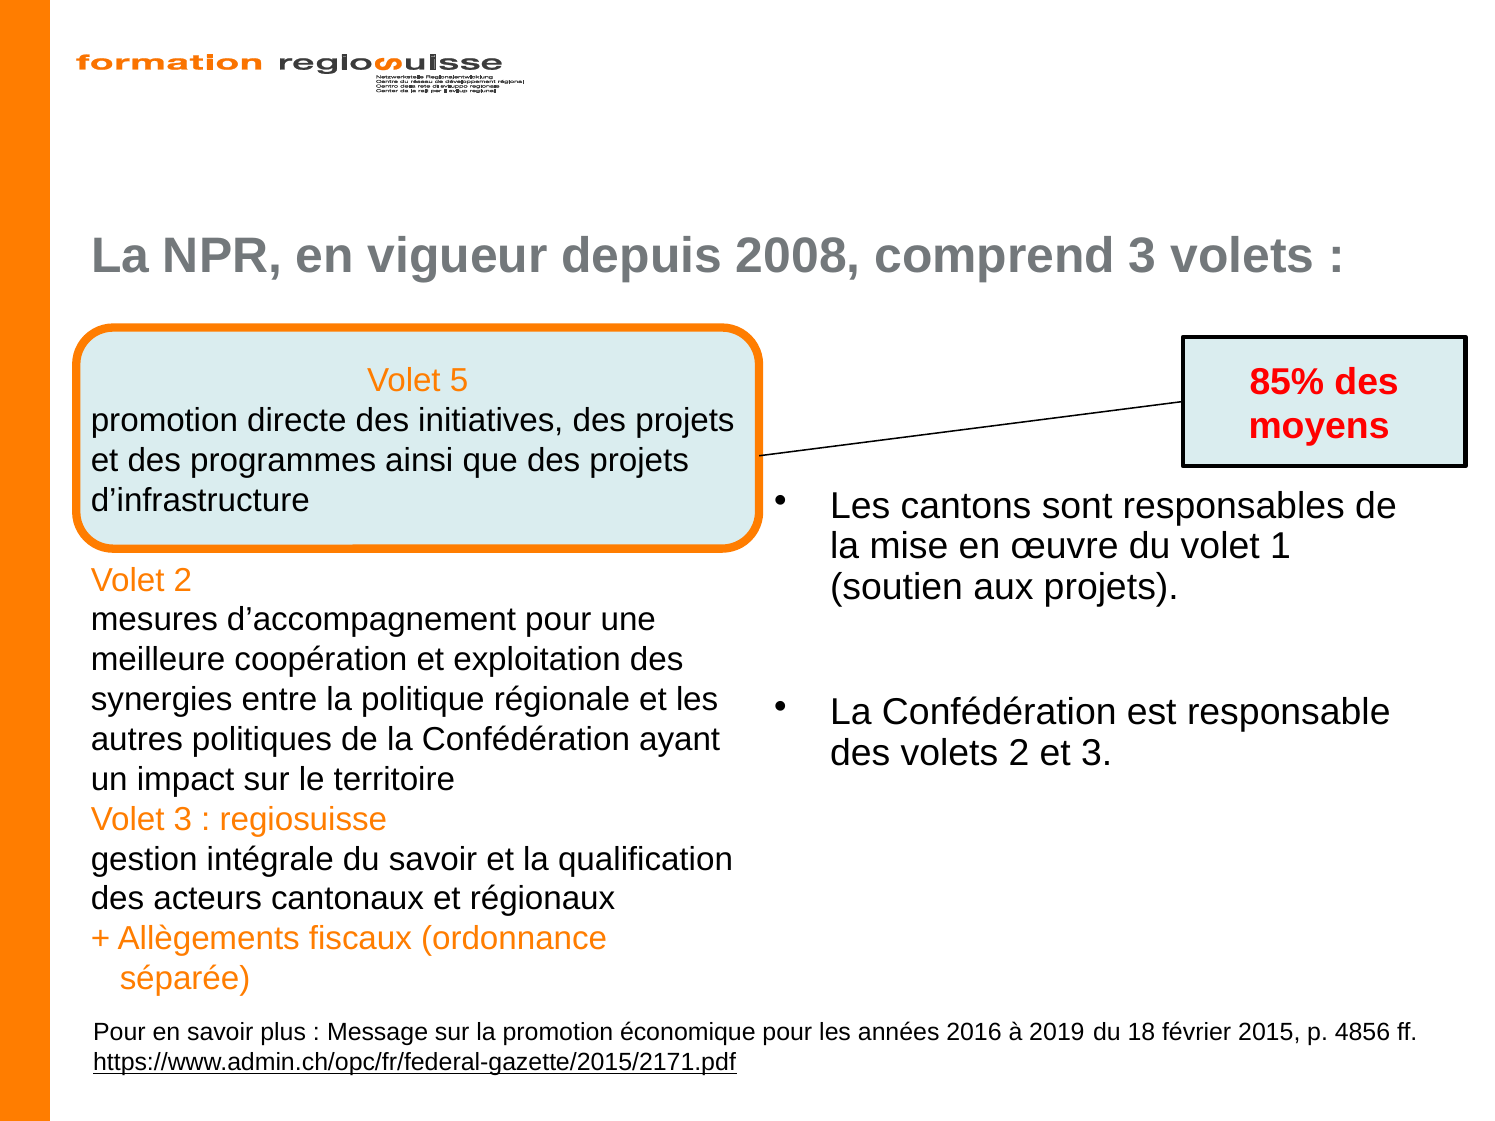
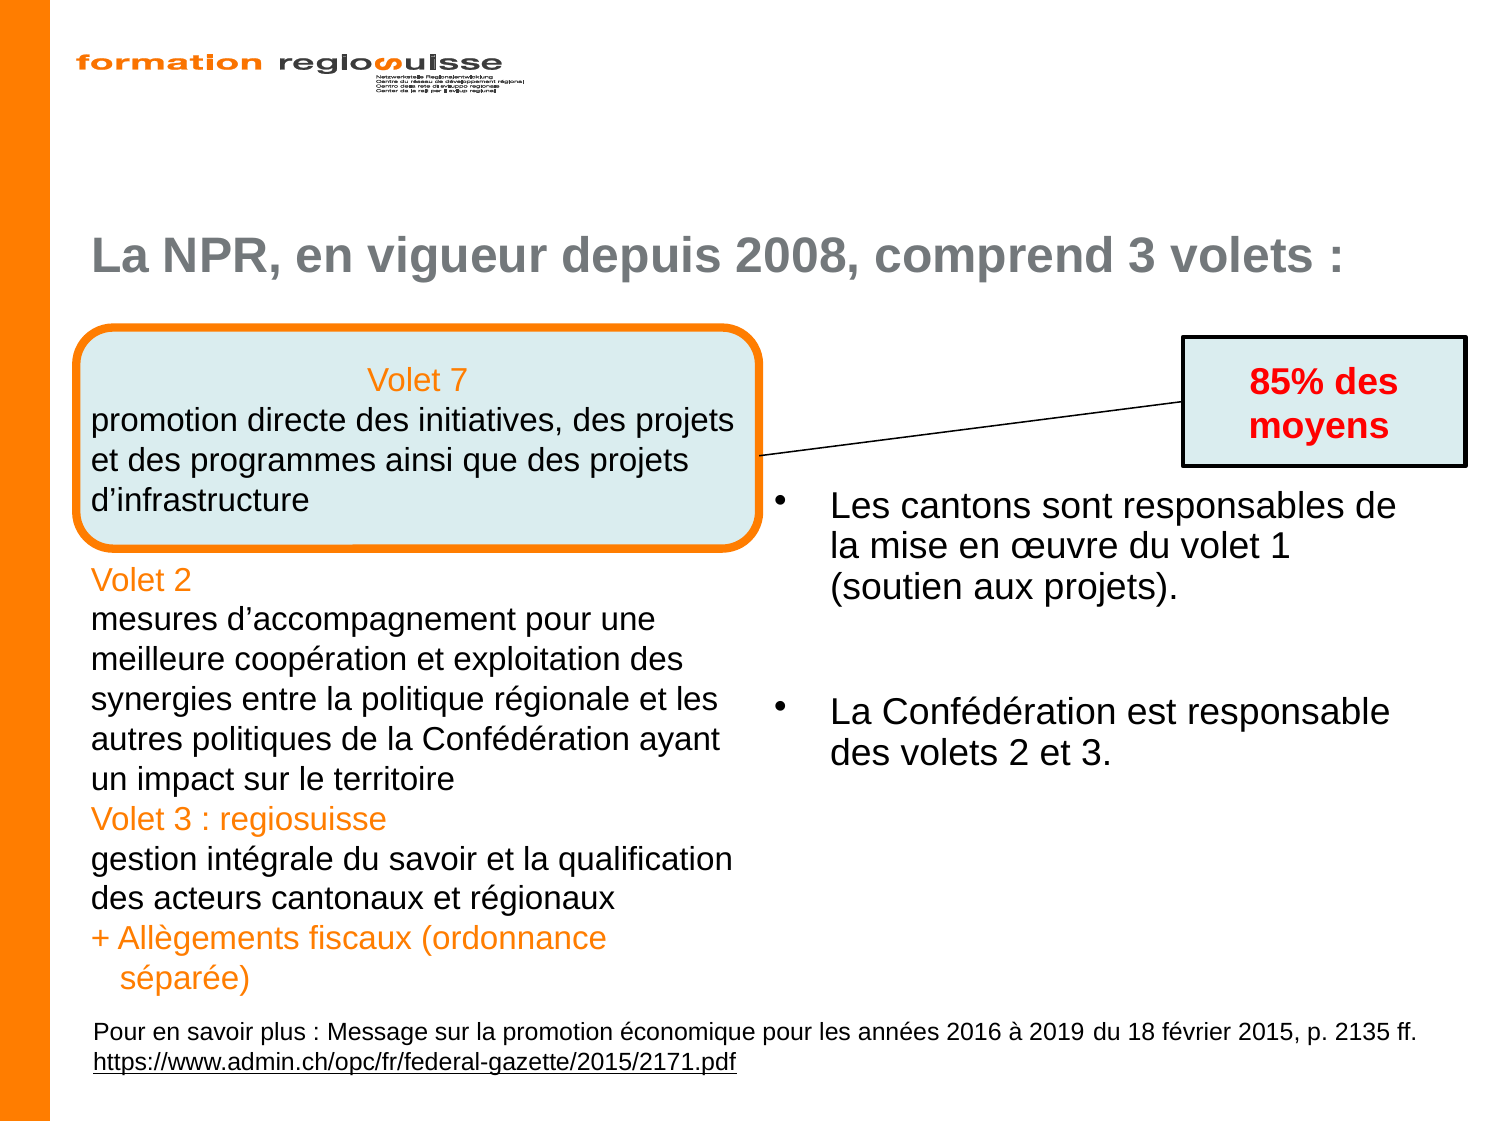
5: 5 -> 7
4856: 4856 -> 2135
